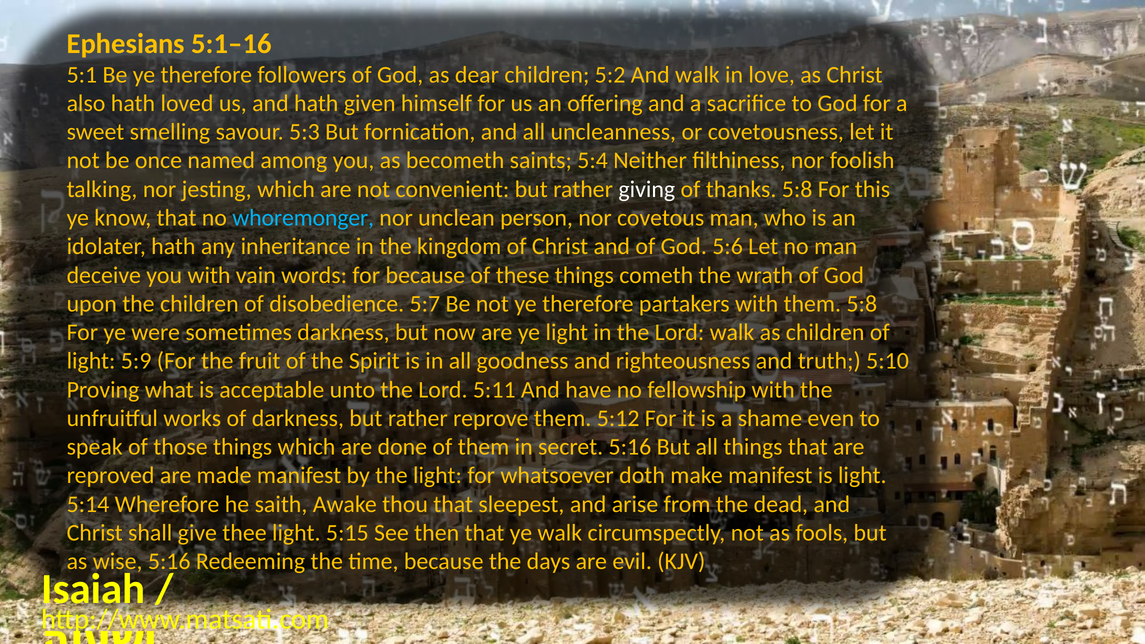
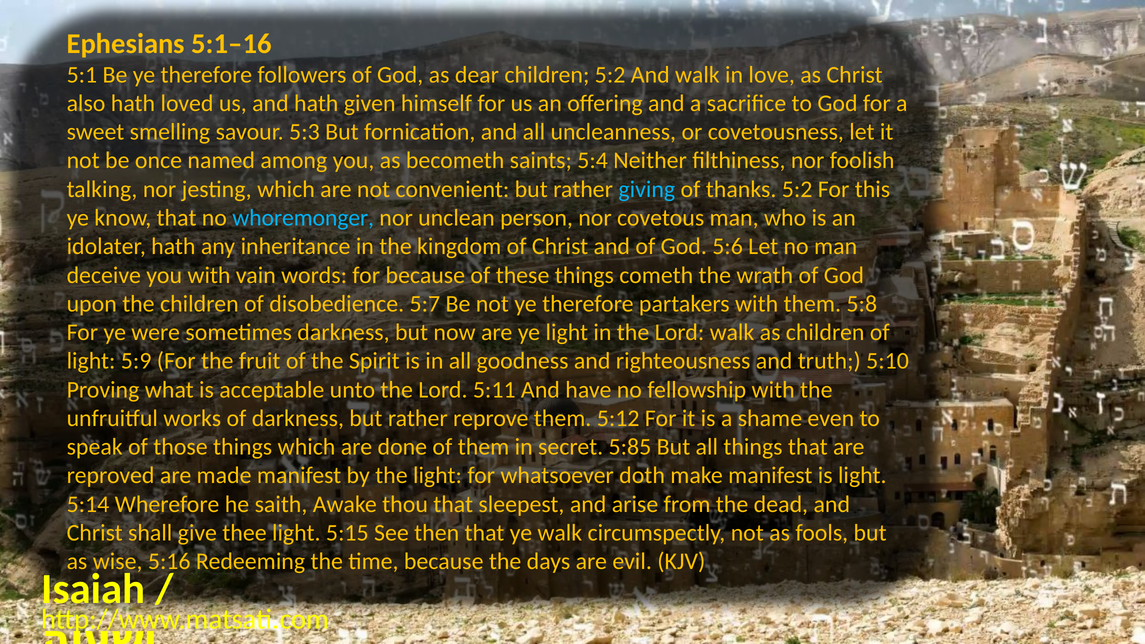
giving colour: white -> light blue
thanks 5:8: 5:8 -> 5:2
secret 5:16: 5:16 -> 5:85
